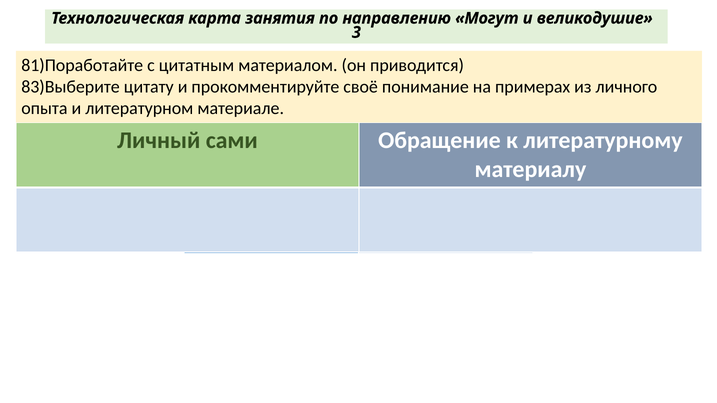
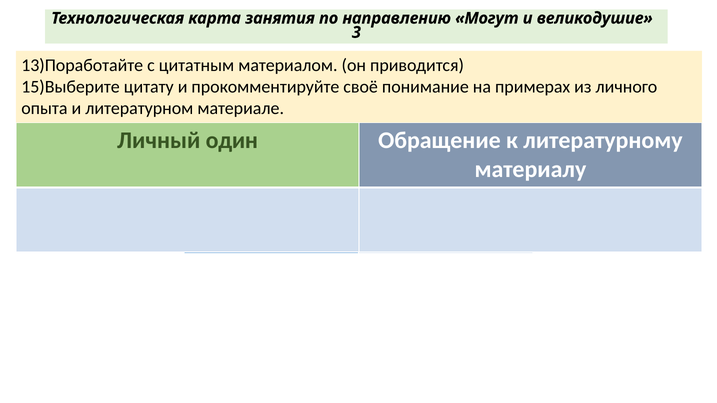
81)Поработайте: 81)Поработайте -> 13)Поработайте
83)Выберите: 83)Выберите -> 15)Выберите
сами: сами -> один
